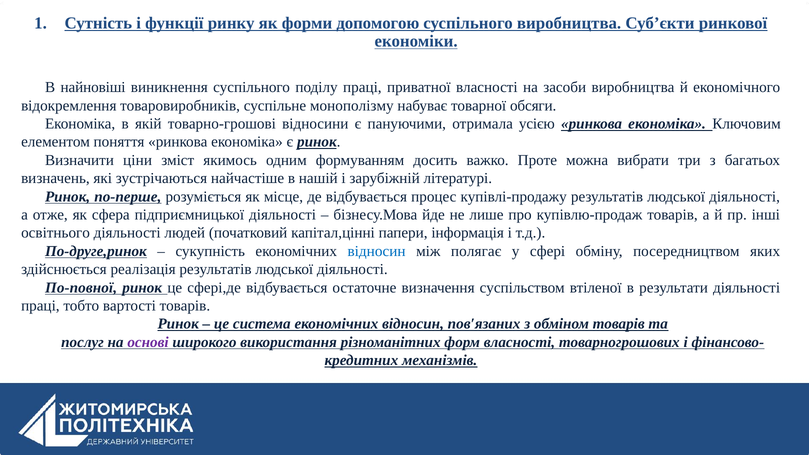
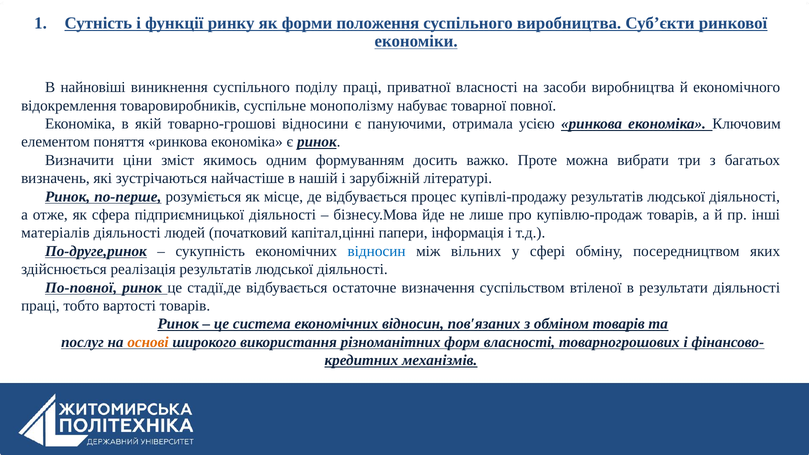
допомогою: допомогою -> положення
обсяги: обсяги -> повної
освiтнього: освiтнього -> матеріалів
полягає: полягає -> вільних
сфері,де: сфері,де -> стадії,де
основі colour: purple -> orange
